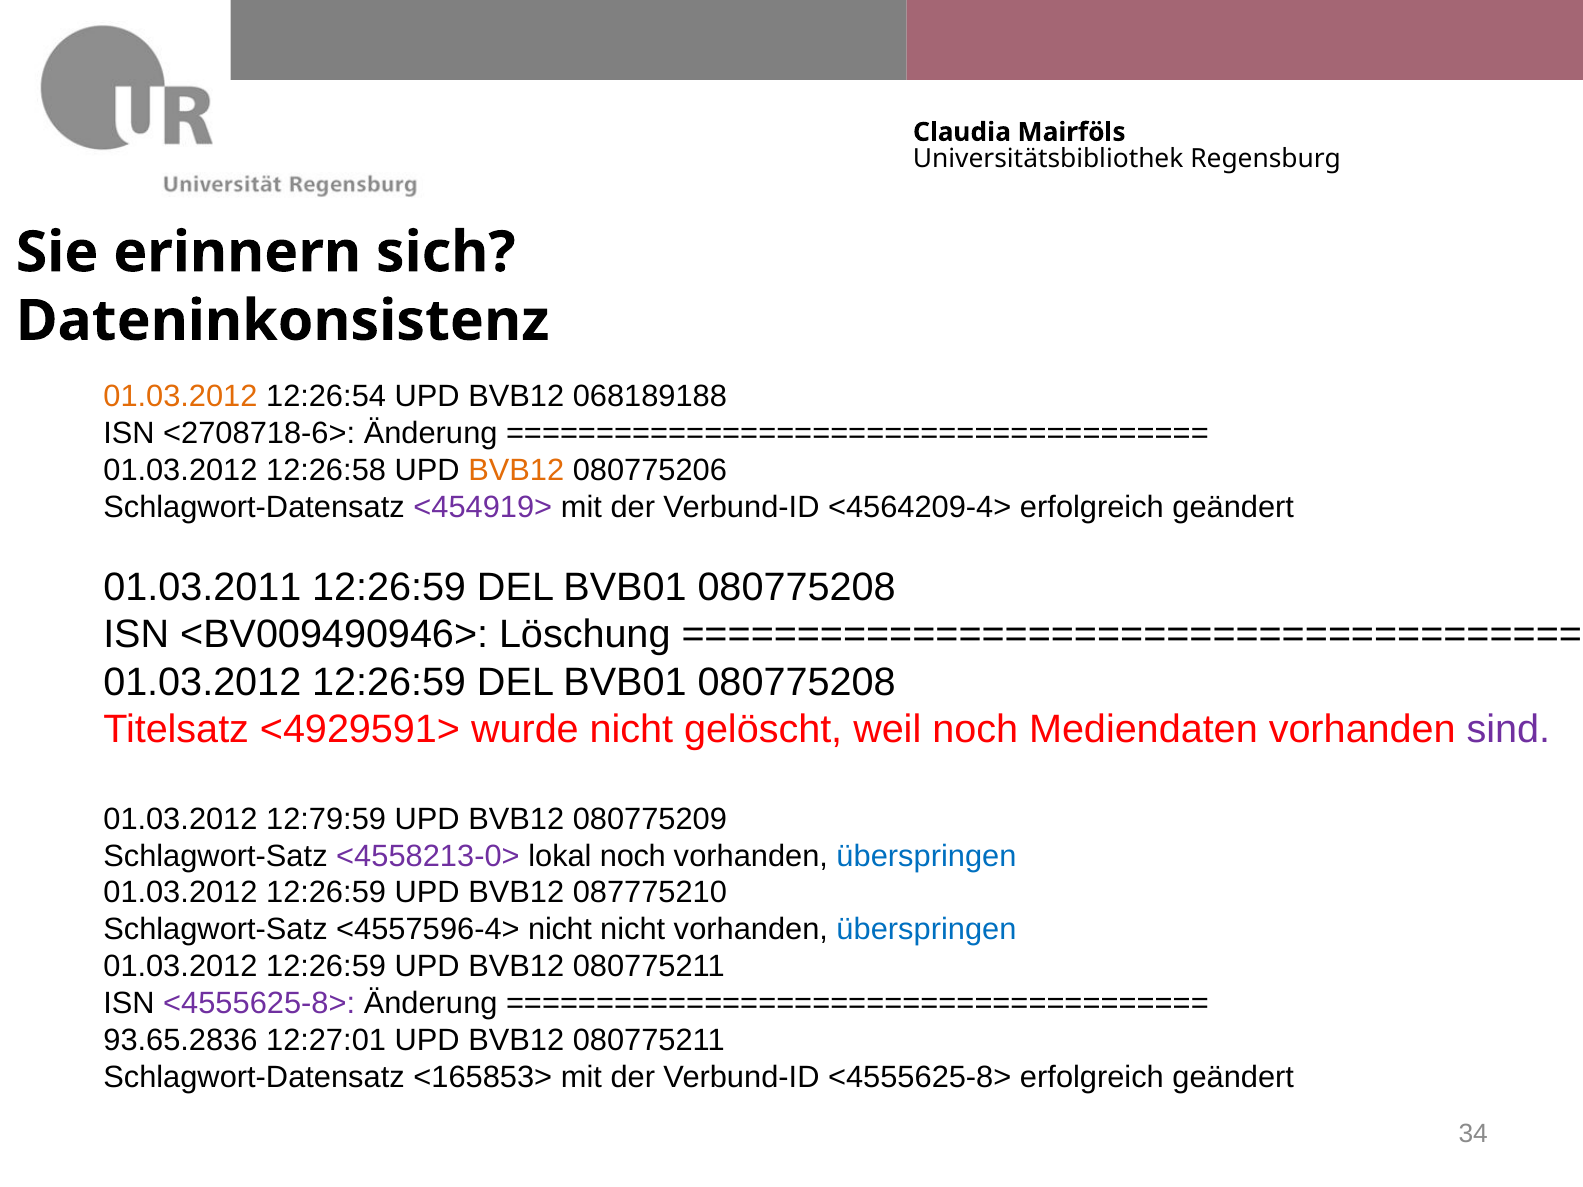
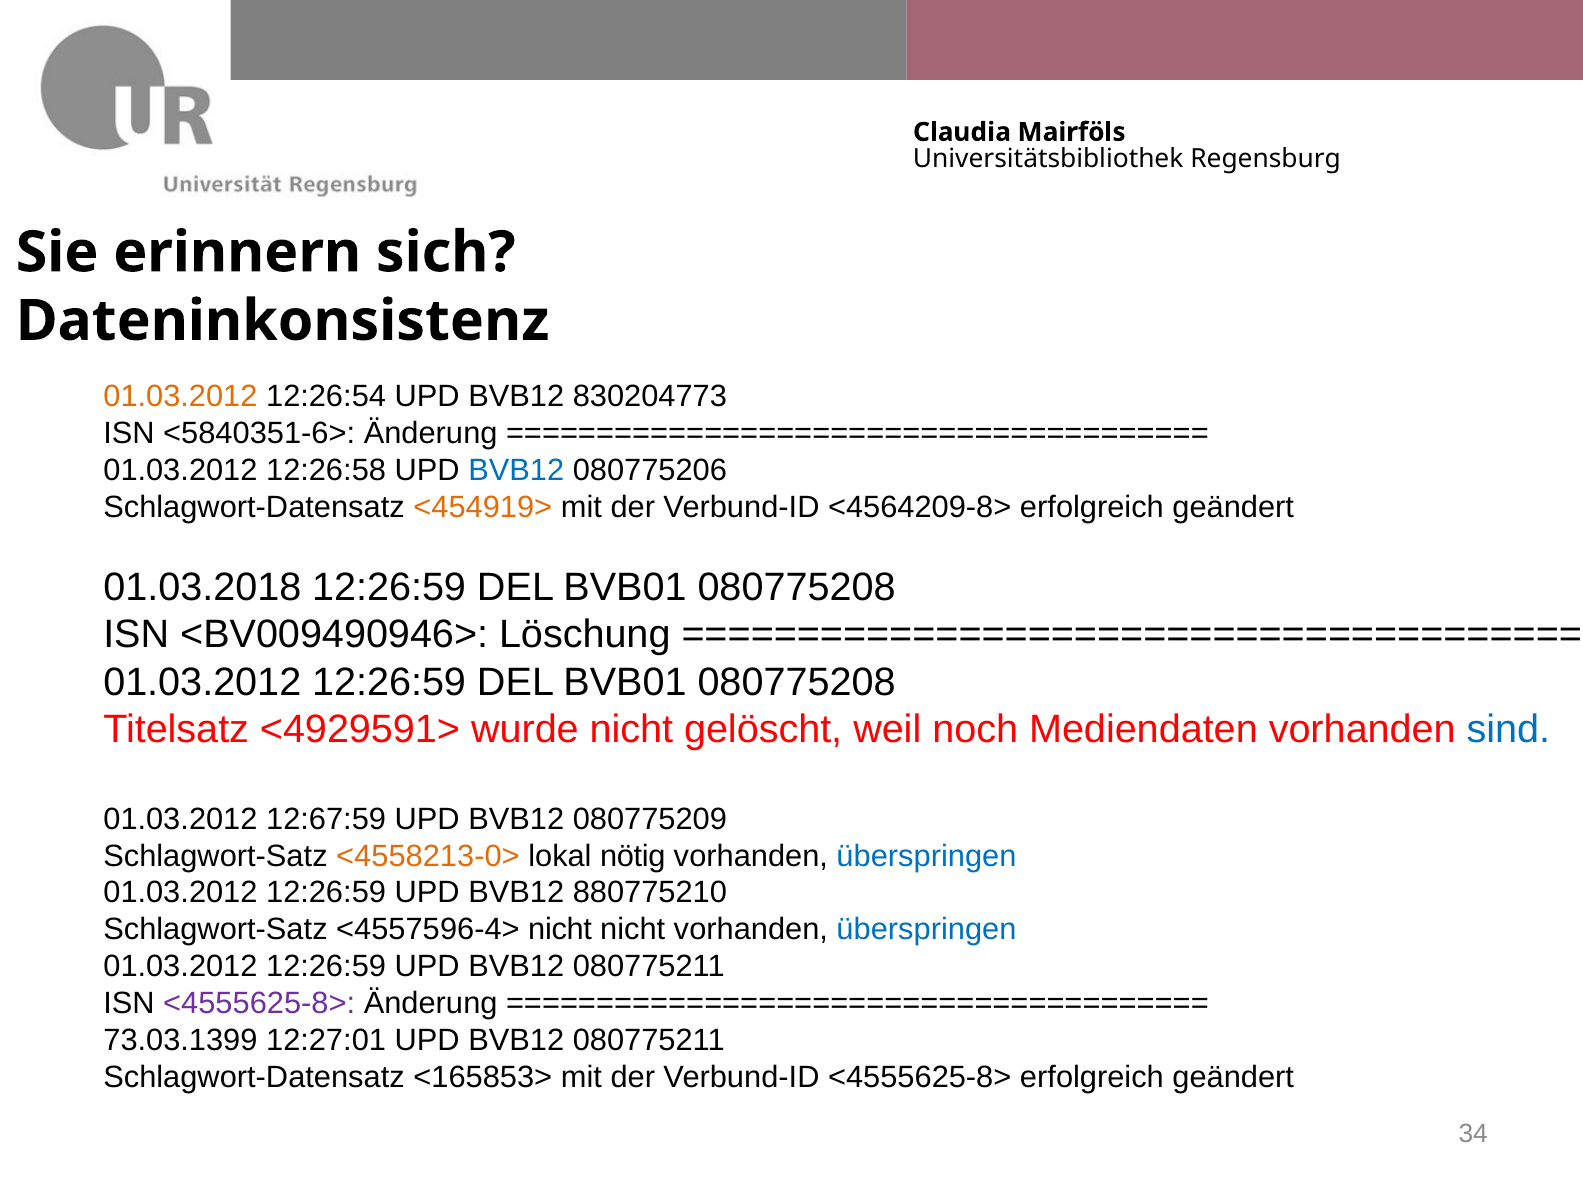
068189188: 068189188 -> 830204773
<2708718-6>: <2708718-6> -> <5840351-6>
BVB12 at (516, 471) colour: orange -> blue
<454919> colour: purple -> orange
<4564209-4>: <4564209-4> -> <4564209-8>
01.03.2011: 01.03.2011 -> 01.03.2018
sind colour: purple -> blue
12:79:59: 12:79:59 -> 12:67:59
<4558213-0> colour: purple -> orange
lokal noch: noch -> nötig
087775210: 087775210 -> 880775210
93.65.2836: 93.65.2836 -> 73.03.1399
